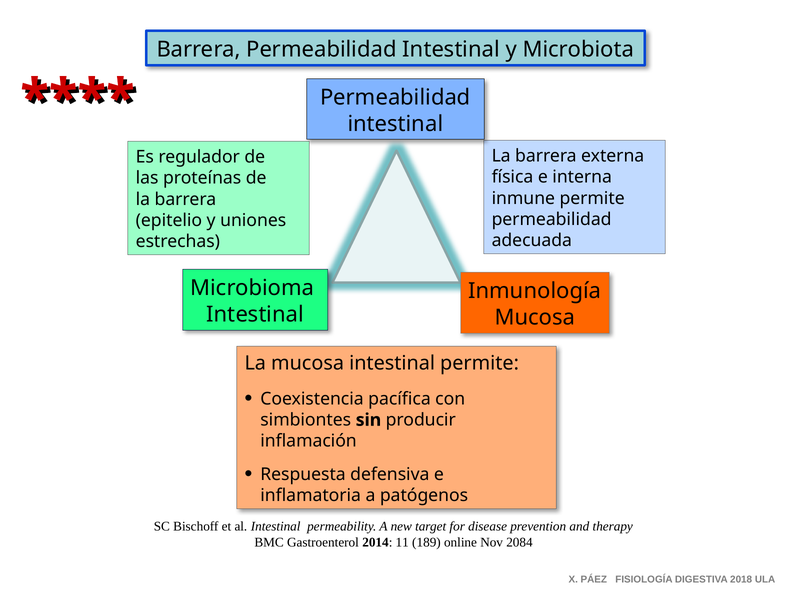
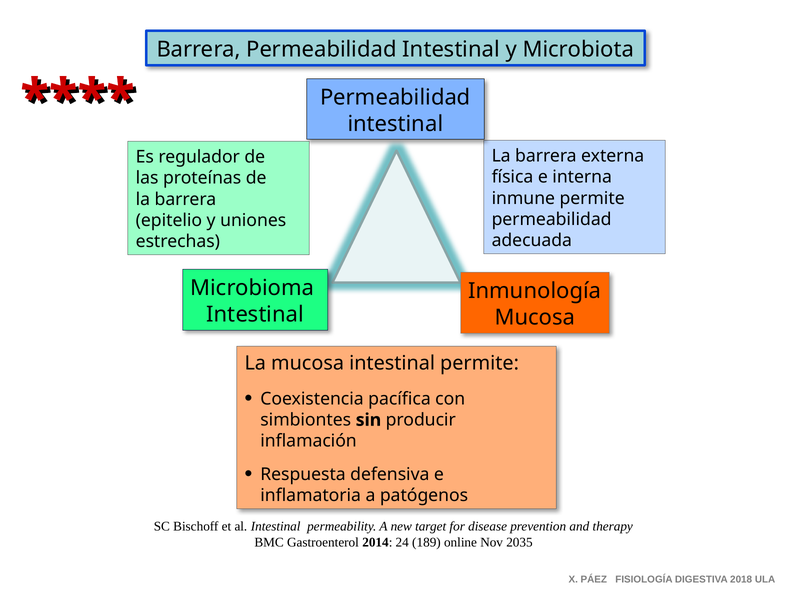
11: 11 -> 24
2084: 2084 -> 2035
